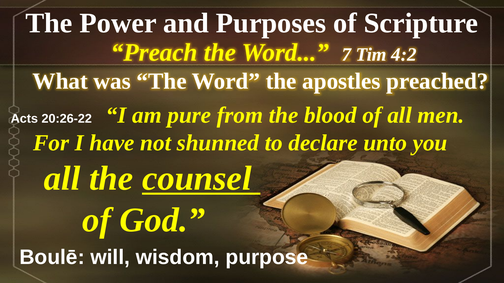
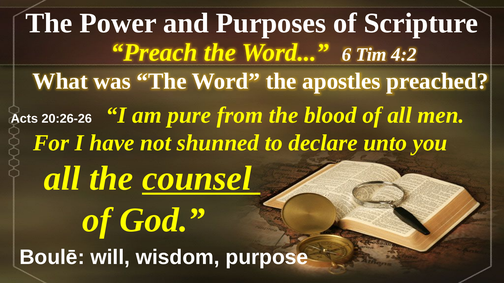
7: 7 -> 6
20:26-22: 20:26-22 -> 20:26-26
